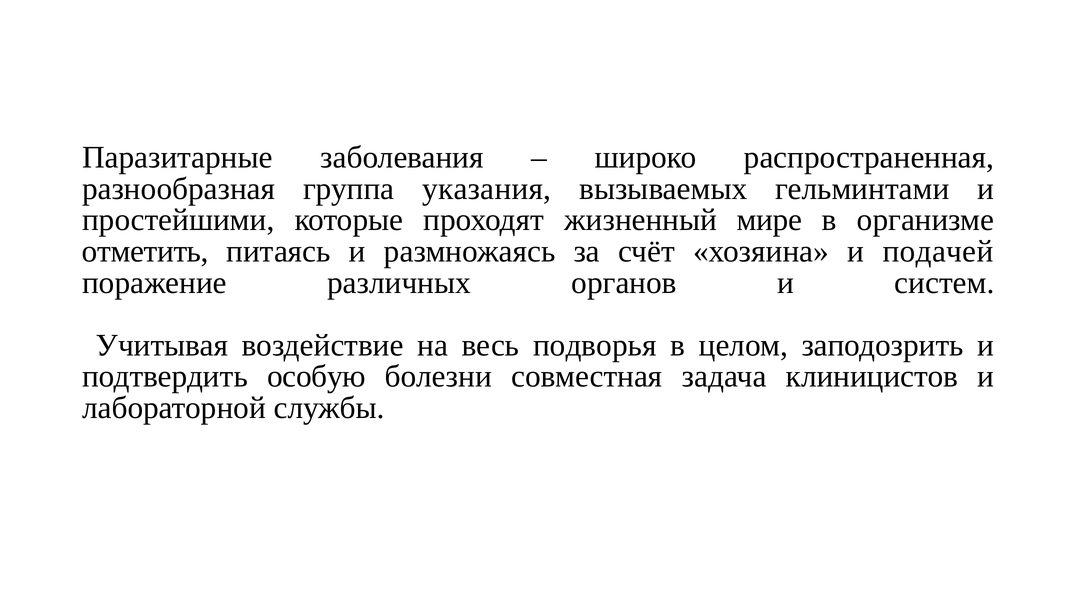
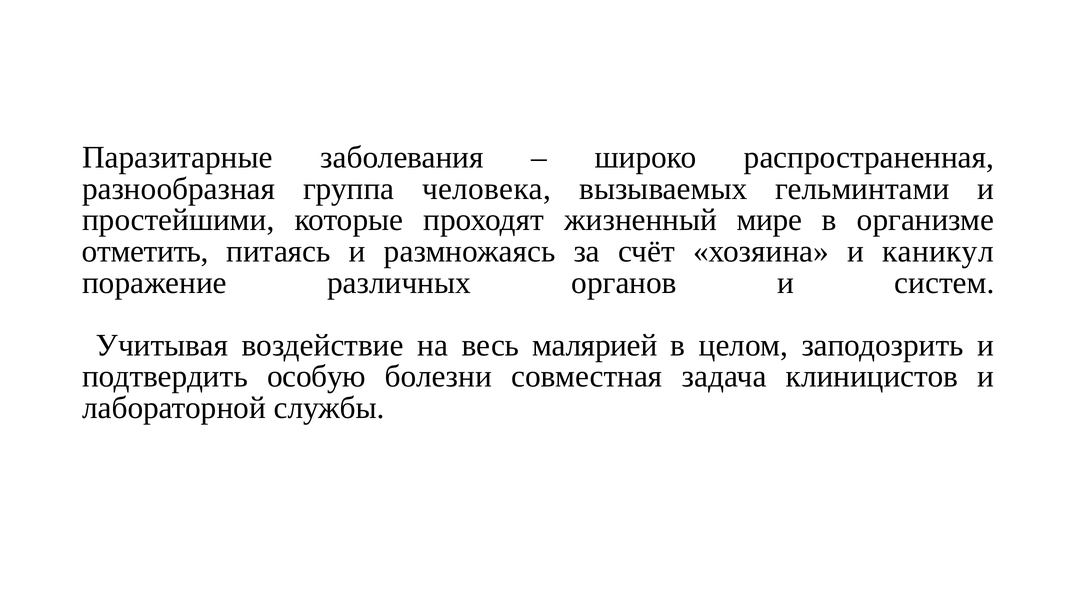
указания: указания -> человека
подачей: подачей -> каникул
подворья: подворья -> малярией
